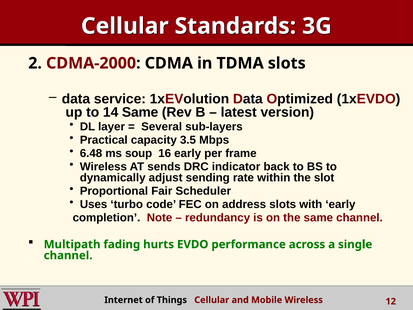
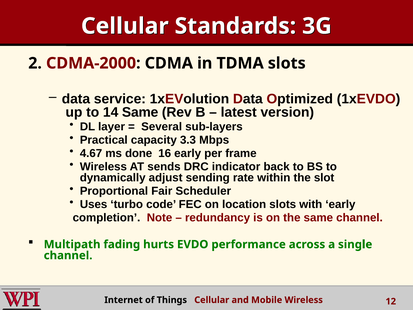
3.5: 3.5 -> 3.3
6.48: 6.48 -> 4.67
soup: soup -> done
address: address -> location
